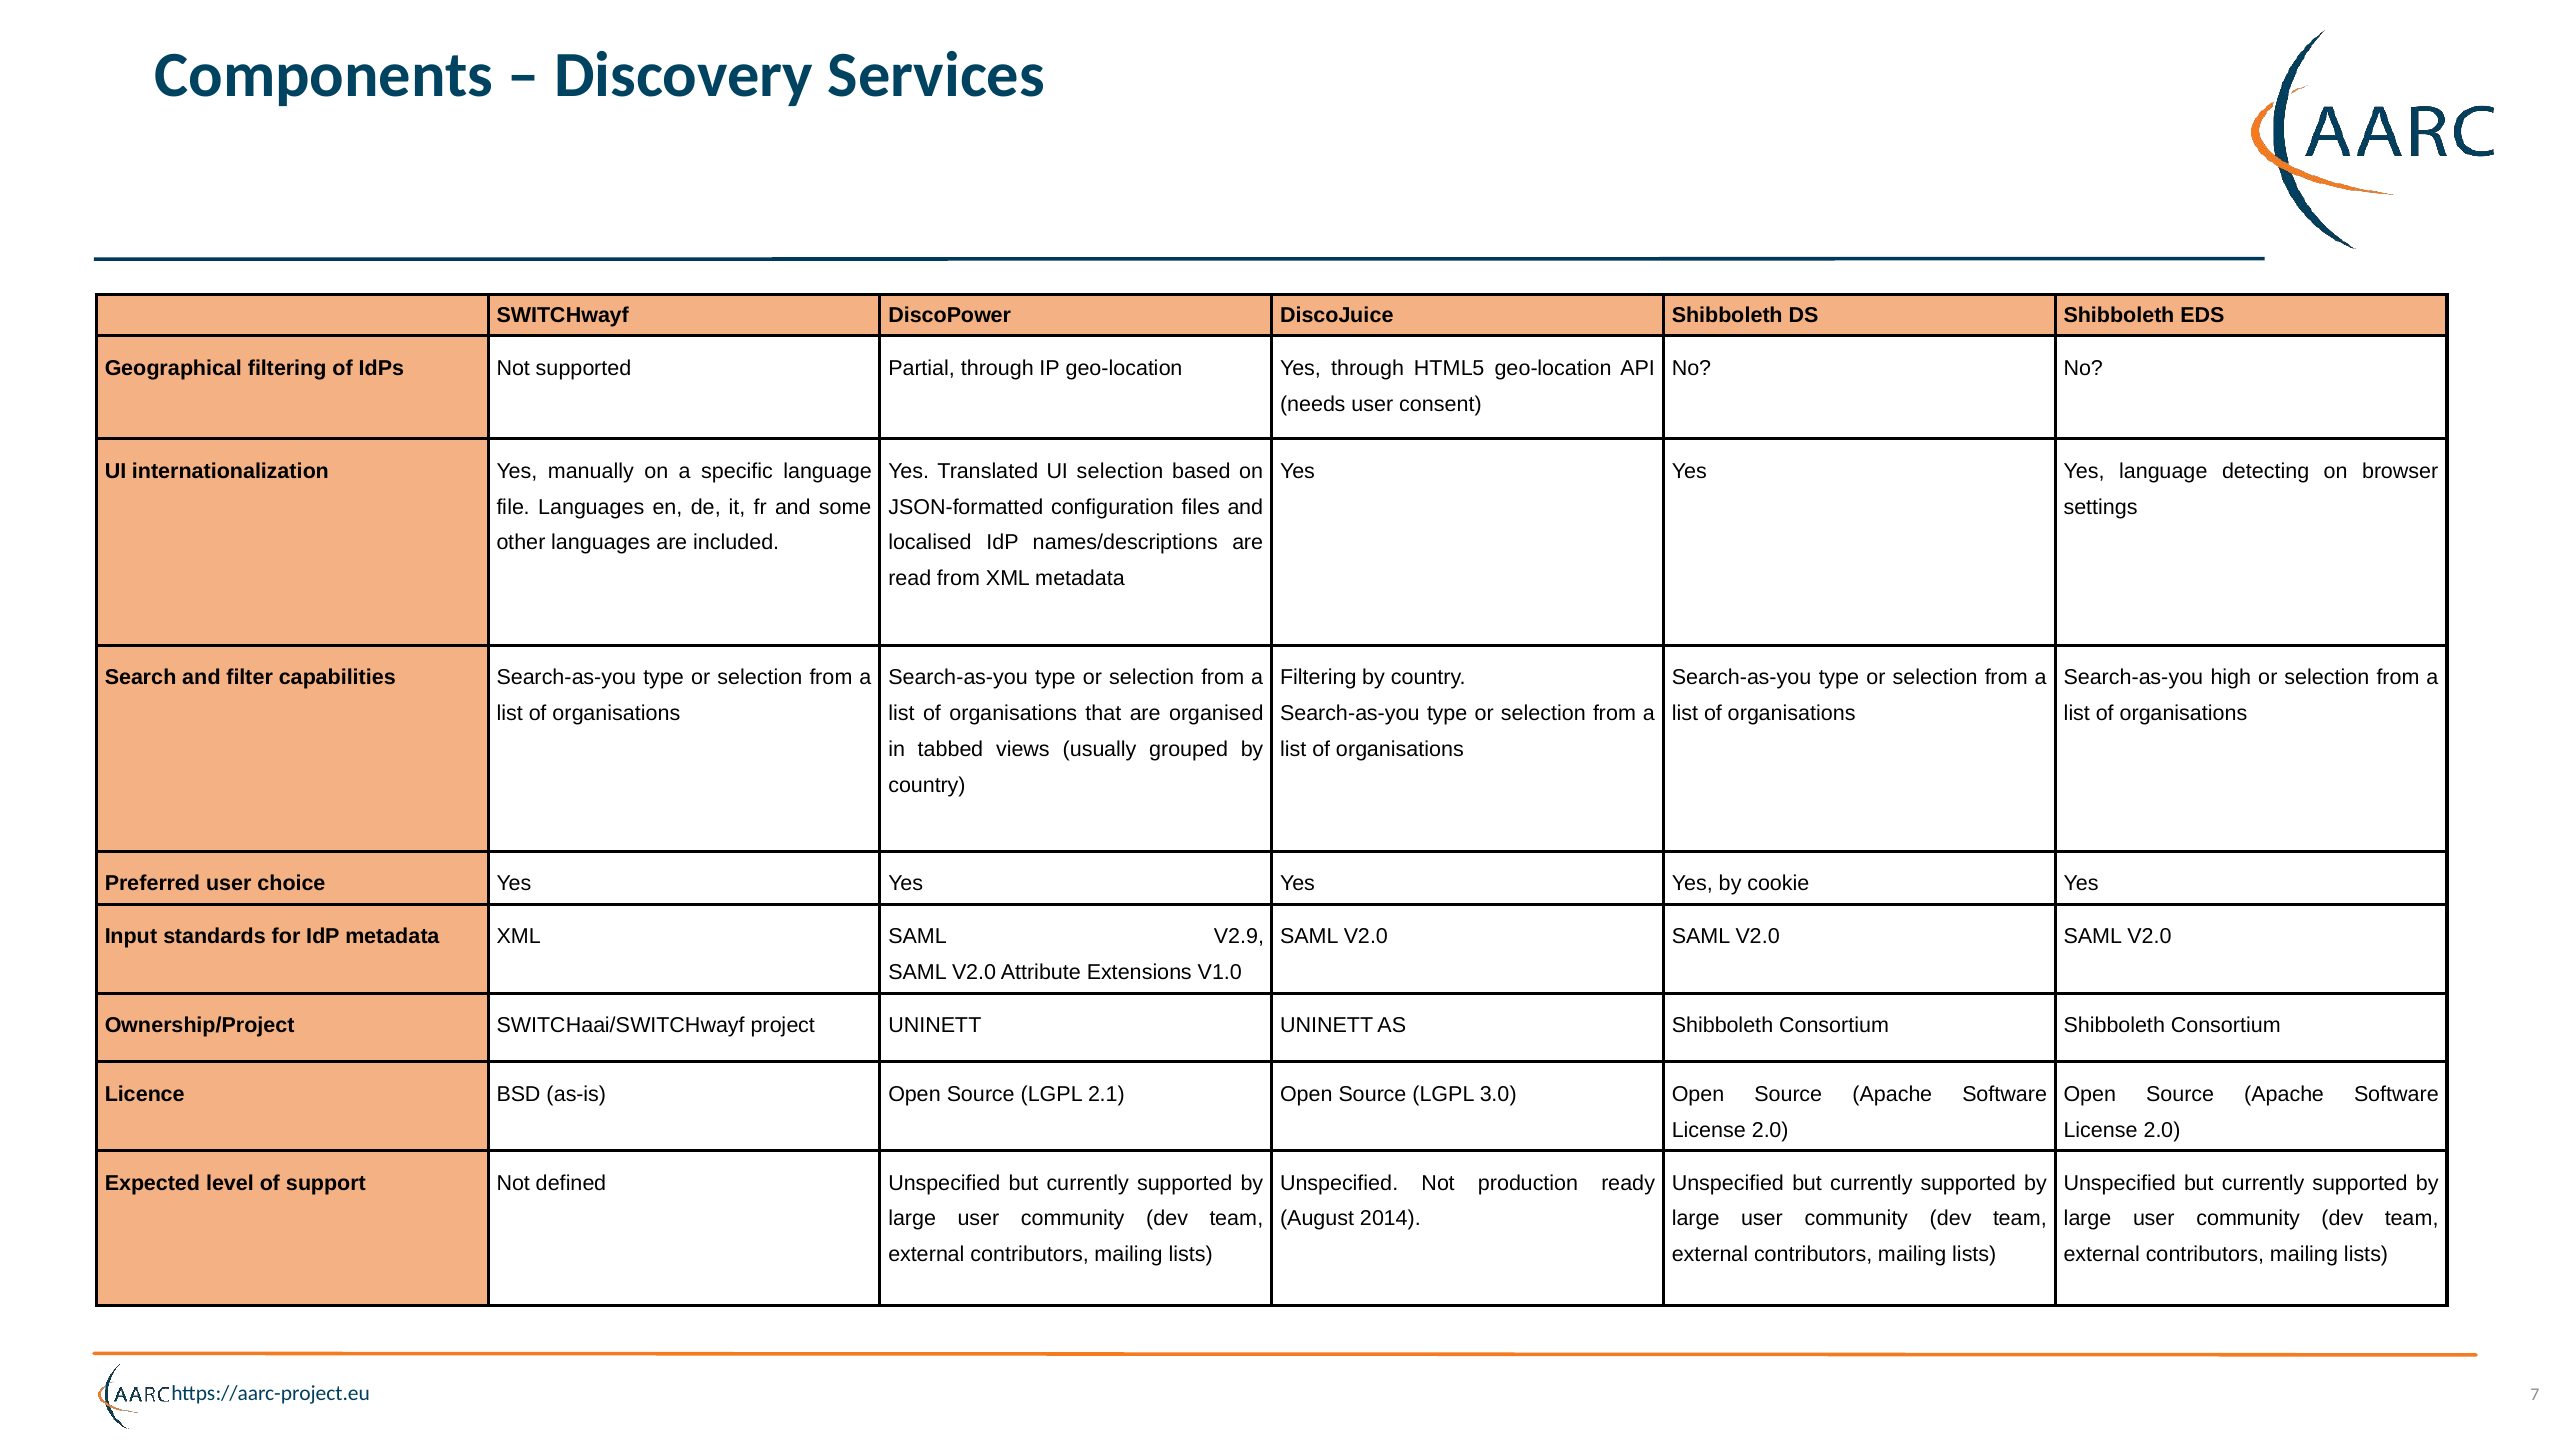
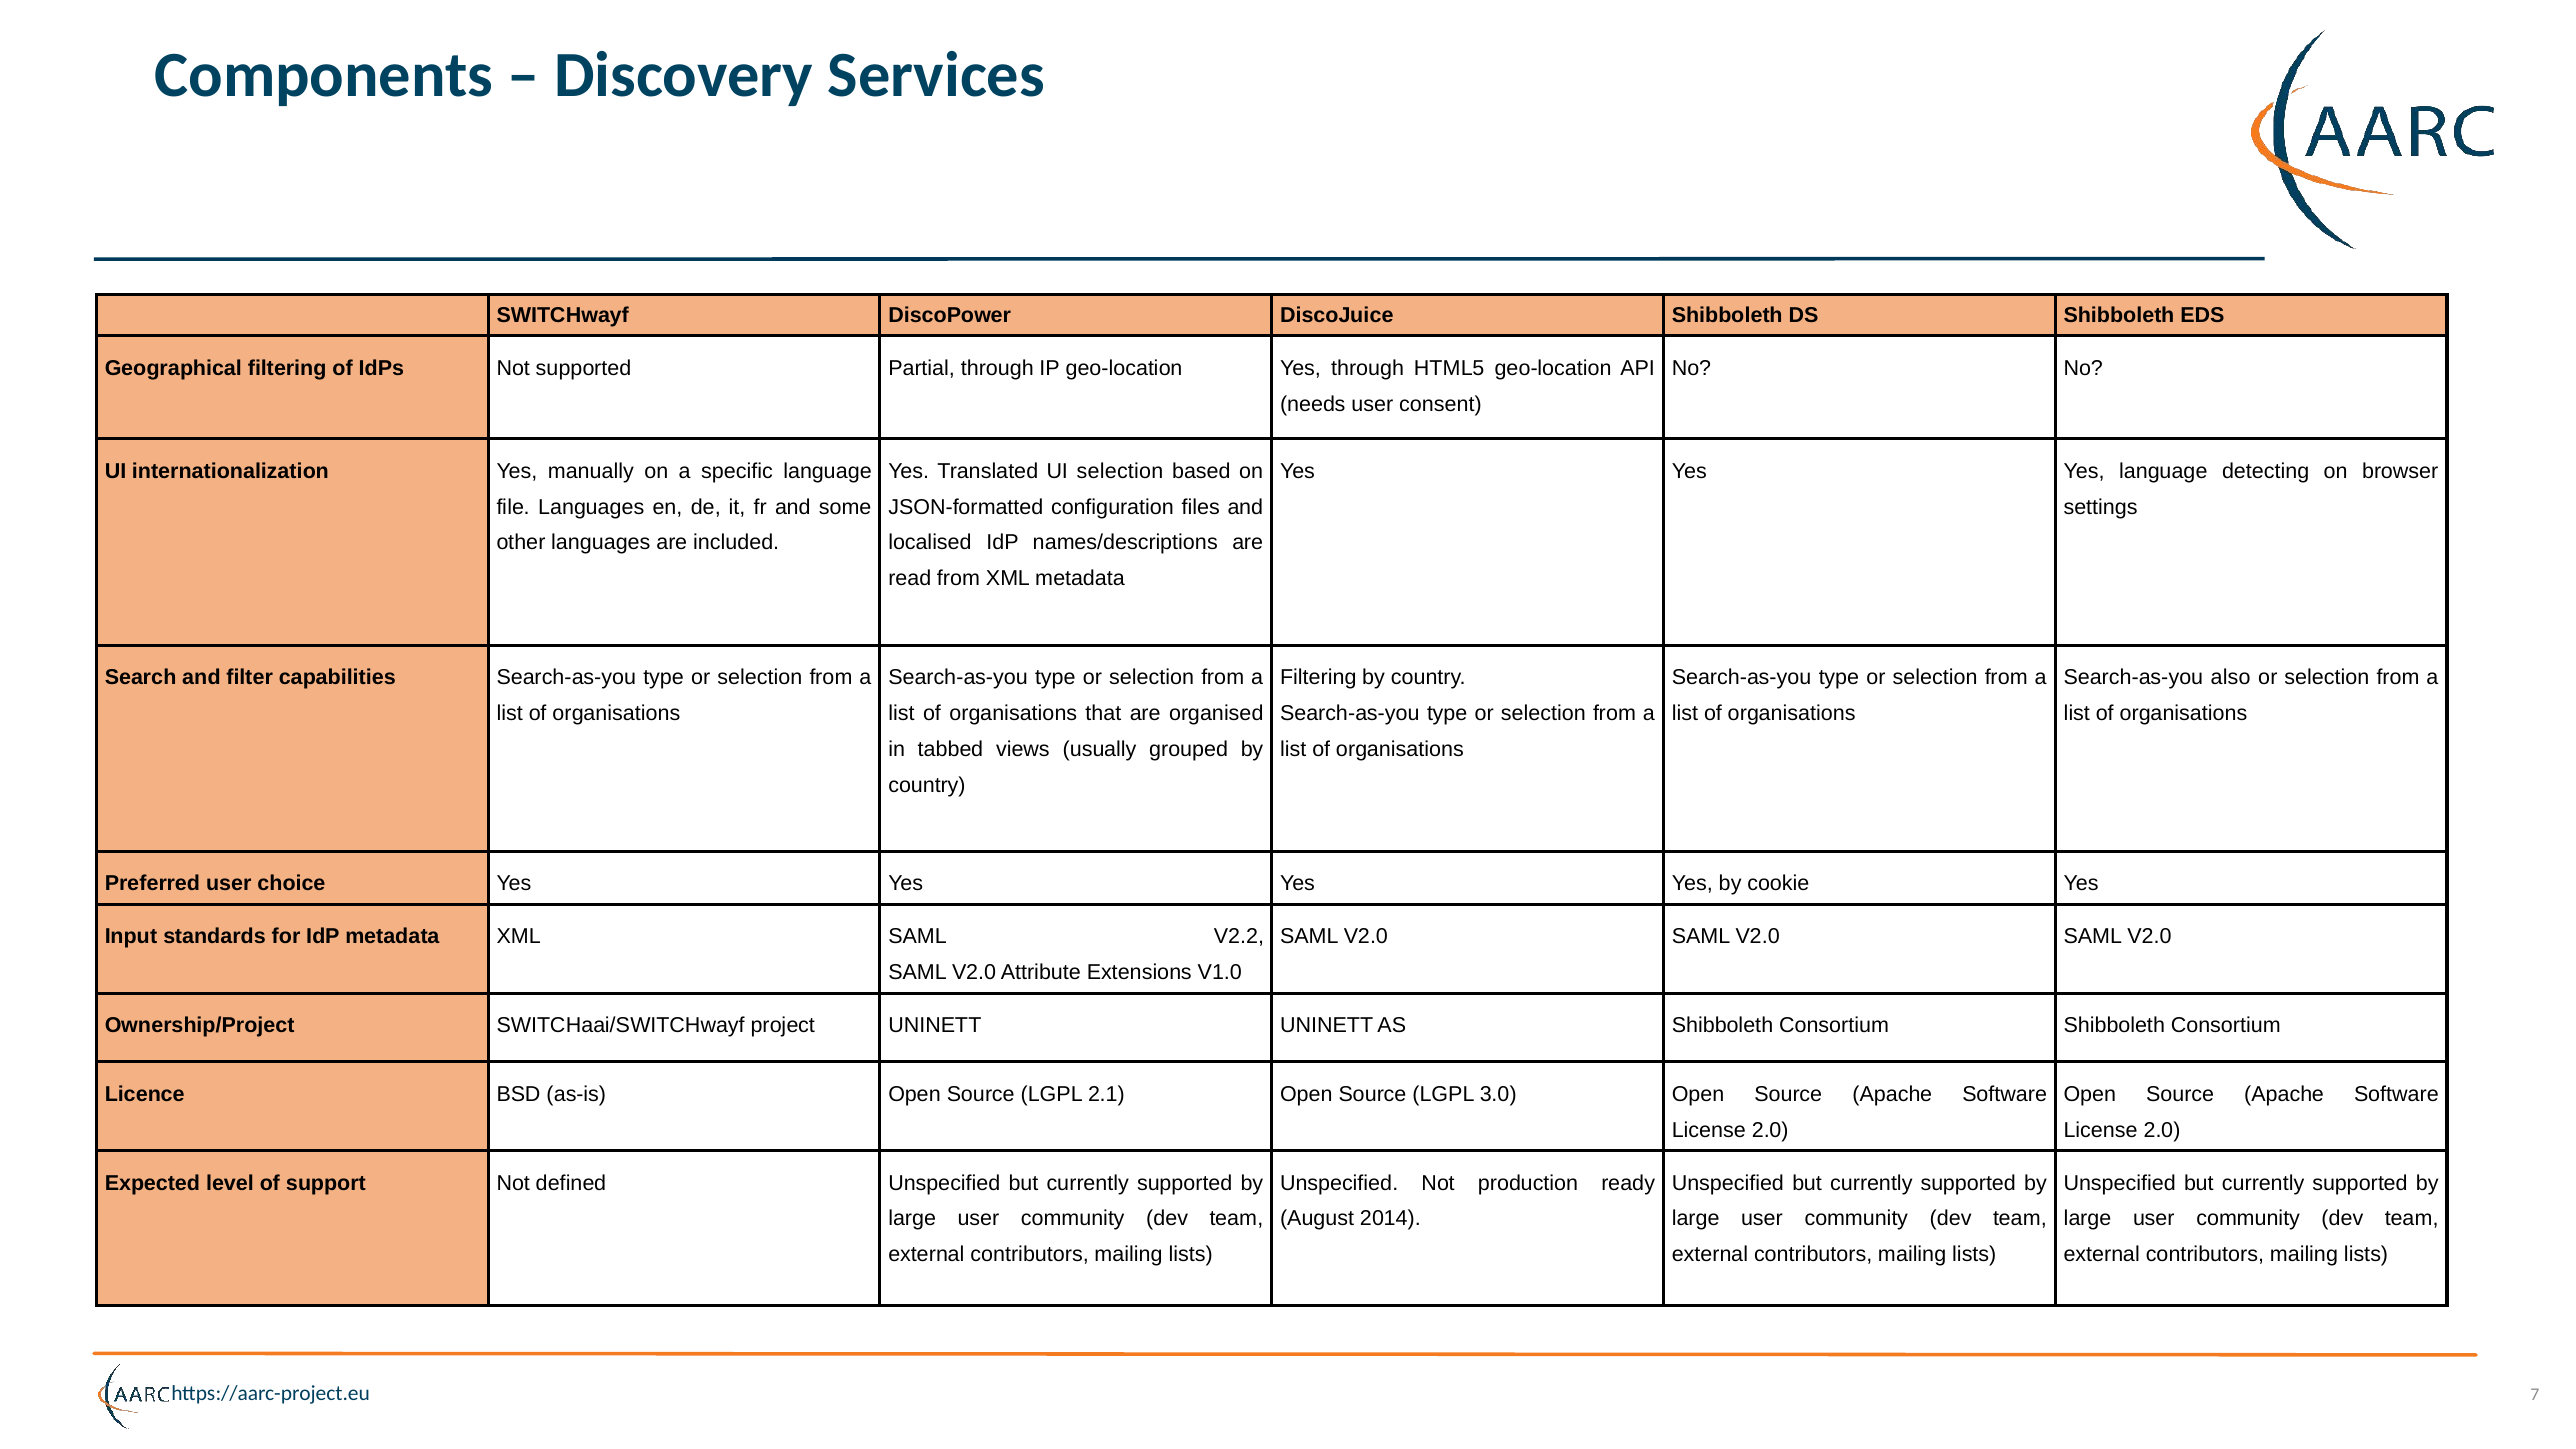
high: high -> also
V2.9: V2.9 -> V2.2
